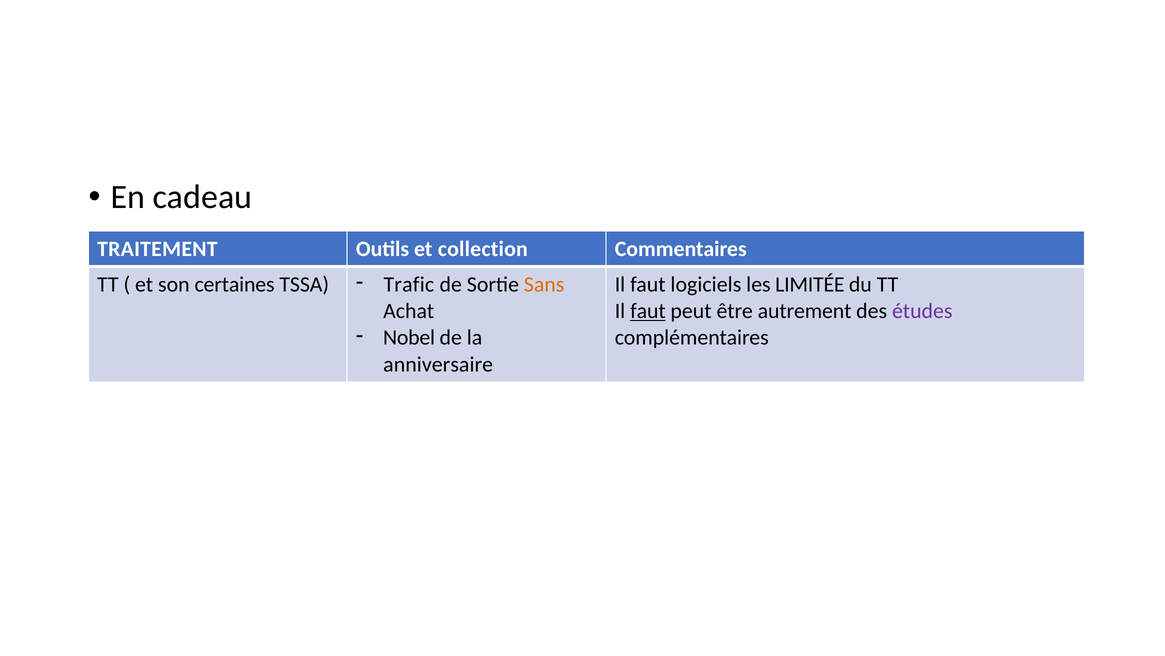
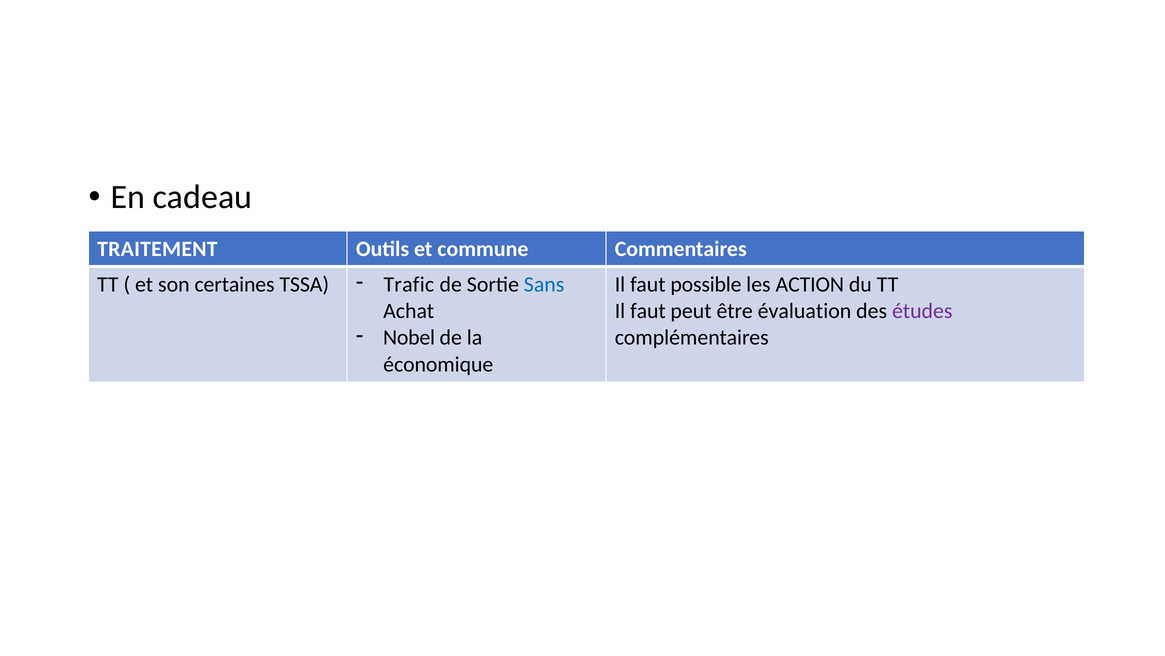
collection: collection -> commune
Sans colour: orange -> blue
logiciels: logiciels -> possible
LIMITÉE: LIMITÉE -> ACTION
faut at (648, 311) underline: present -> none
autrement: autrement -> évaluation
anniversaire: anniversaire -> économique
